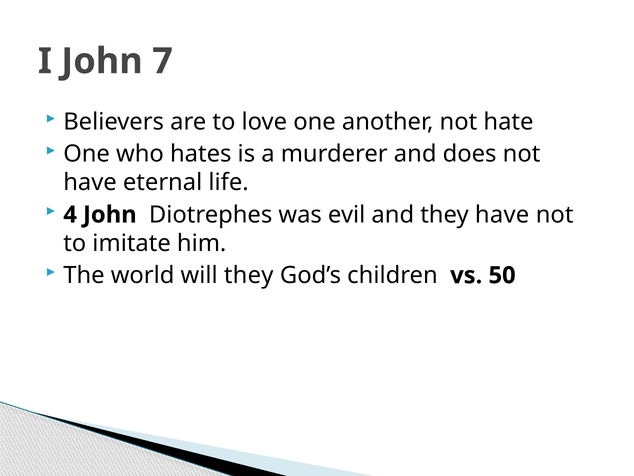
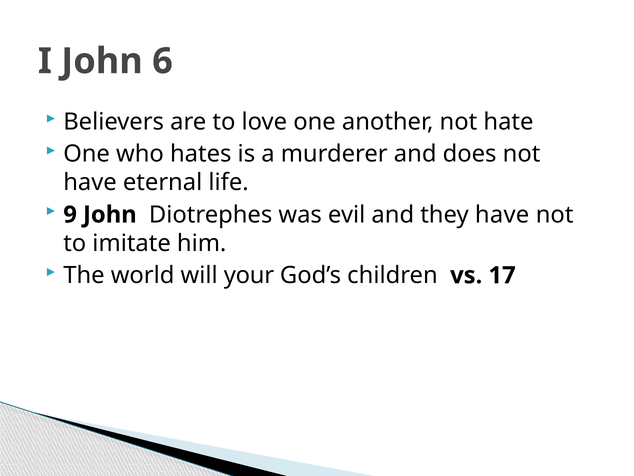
7: 7 -> 6
4: 4 -> 9
will they: they -> your
50: 50 -> 17
